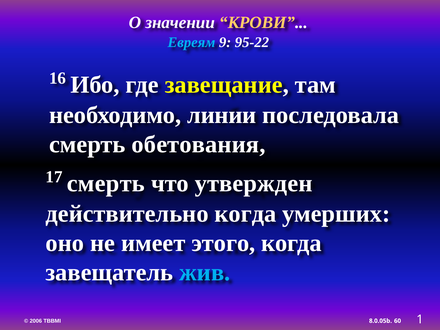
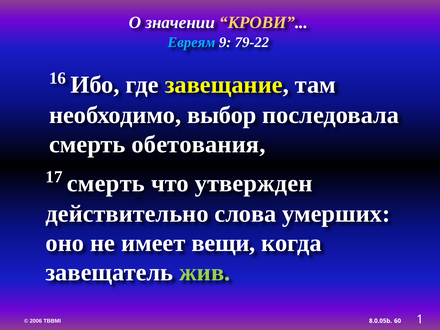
95-22: 95-22 -> 79-22
линии: линии -> выбор
действительно когда: когда -> слова
этого: этого -> вещи
жив colour: light blue -> light green
